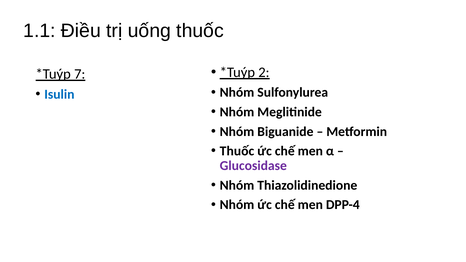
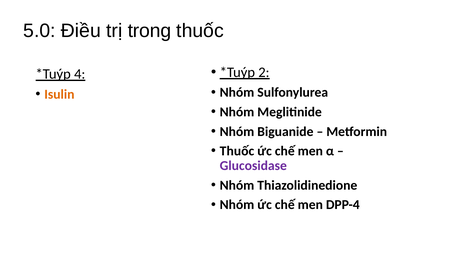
1.1: 1.1 -> 5.0
uống: uống -> trong
7: 7 -> 4
Isulin colour: blue -> orange
